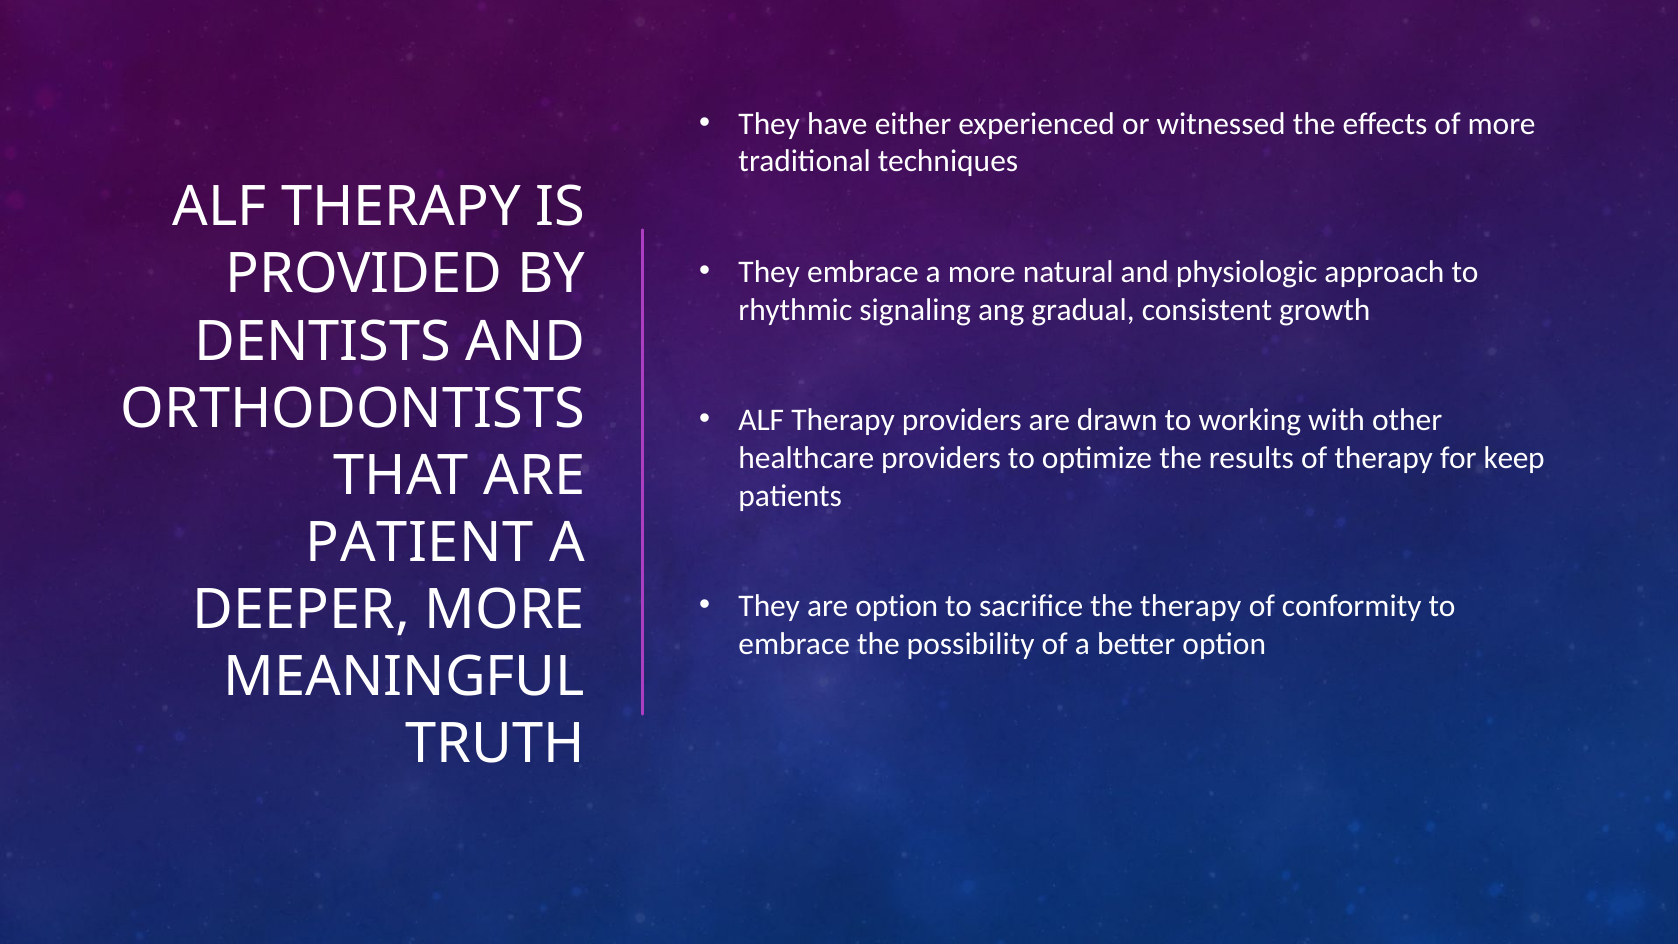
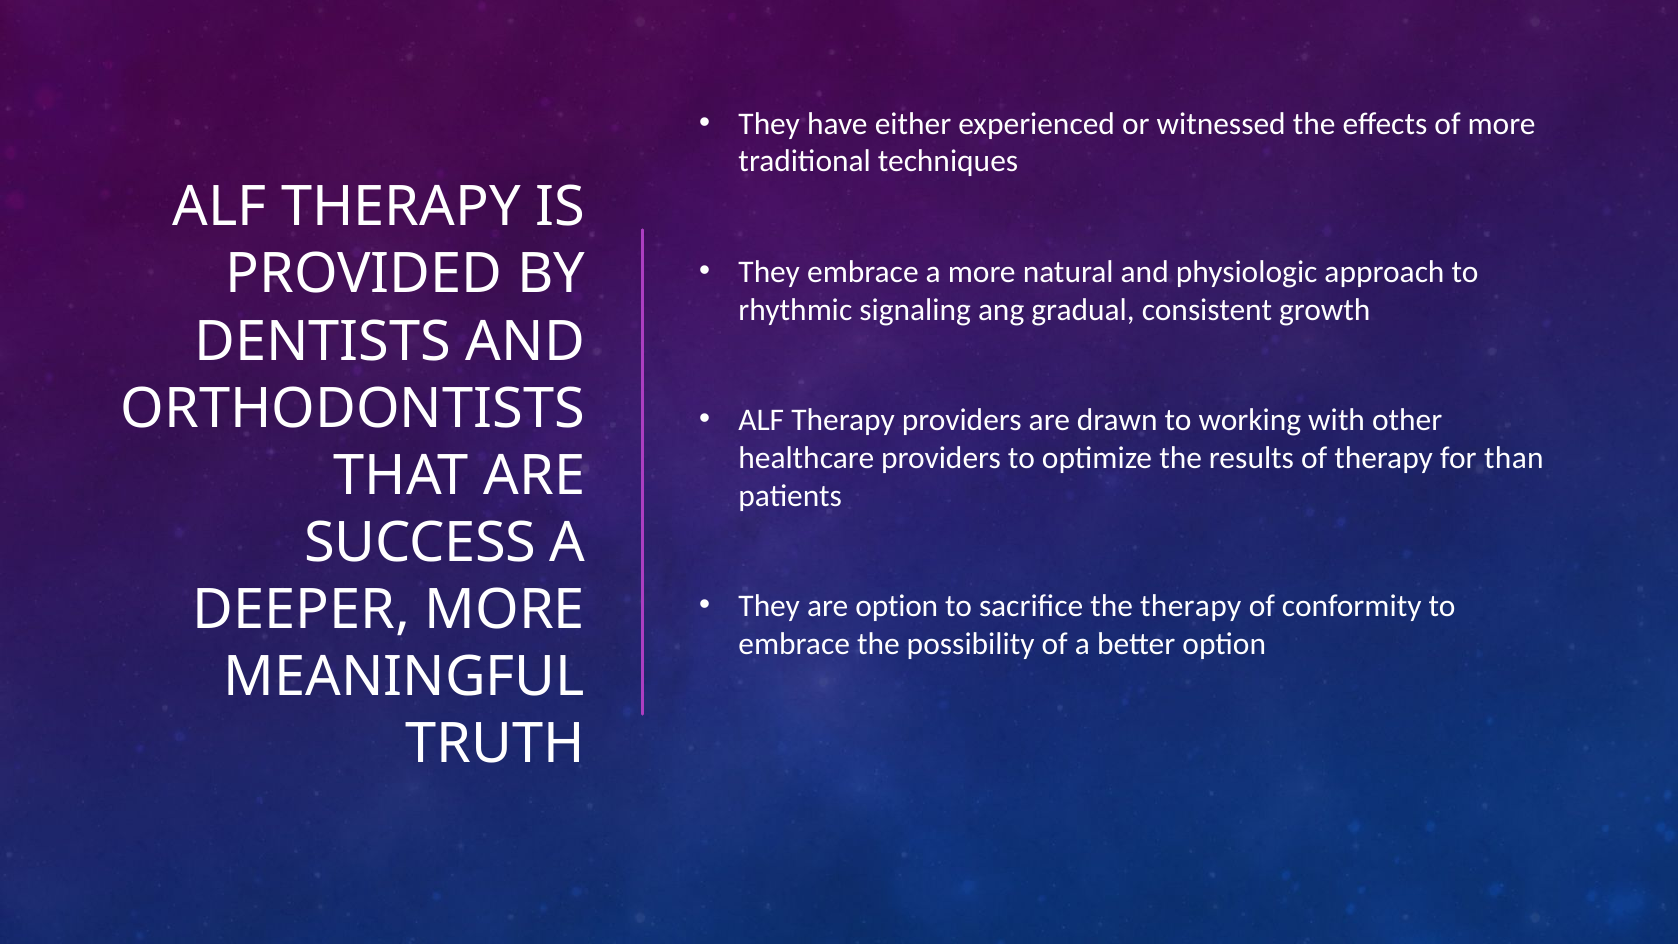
keep: keep -> than
PATIENT: PATIENT -> SUCCESS
